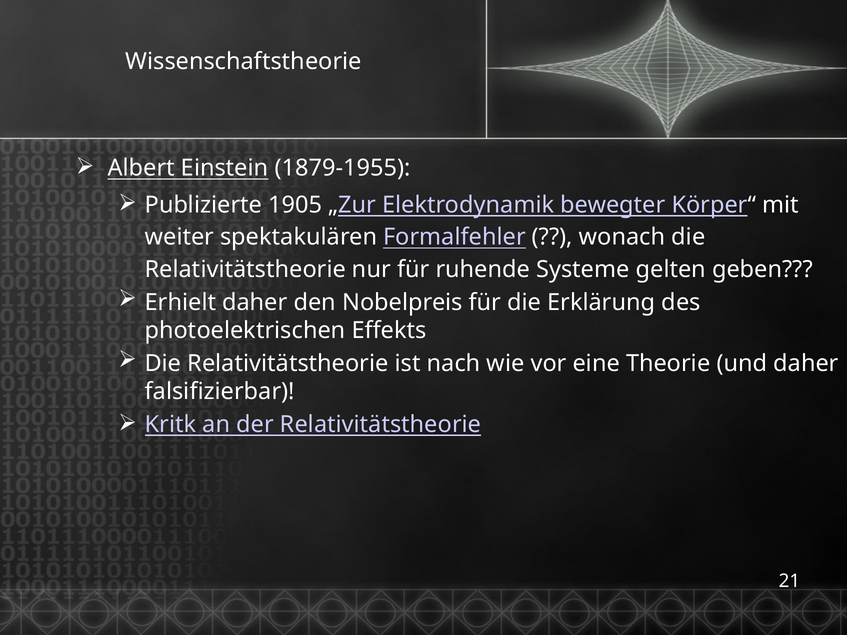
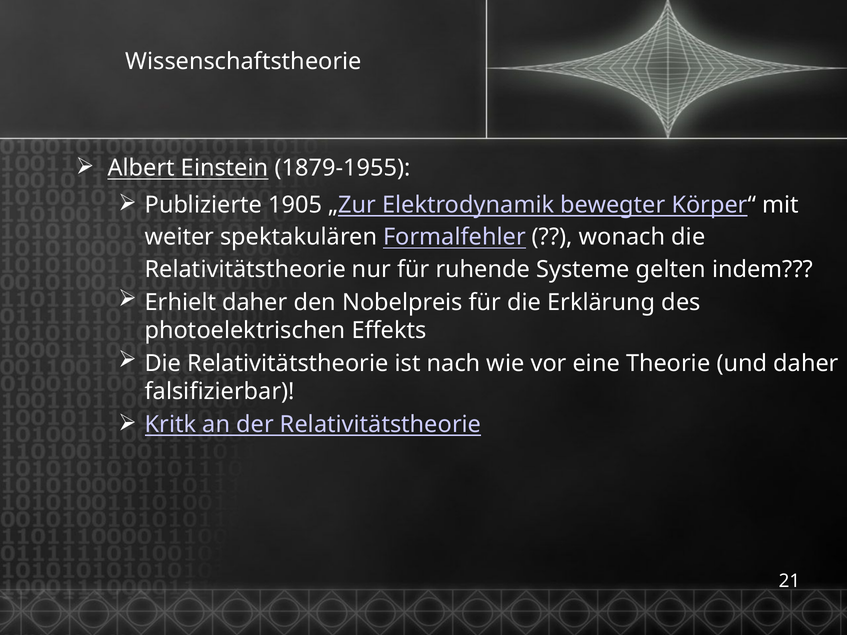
geben: geben -> indem
